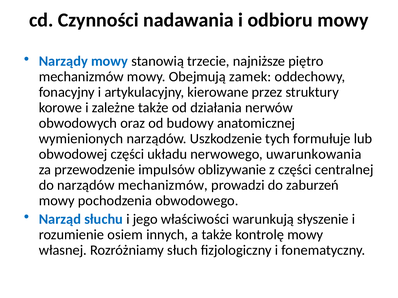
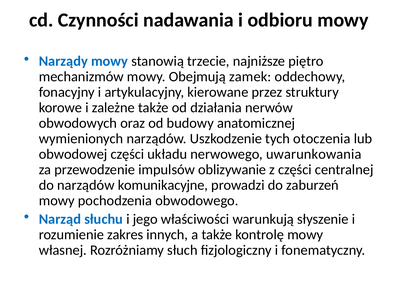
formułuje: formułuje -> otoczenia
narządów mechanizmów: mechanizmów -> komunikacyjne
osiem: osiem -> zakres
